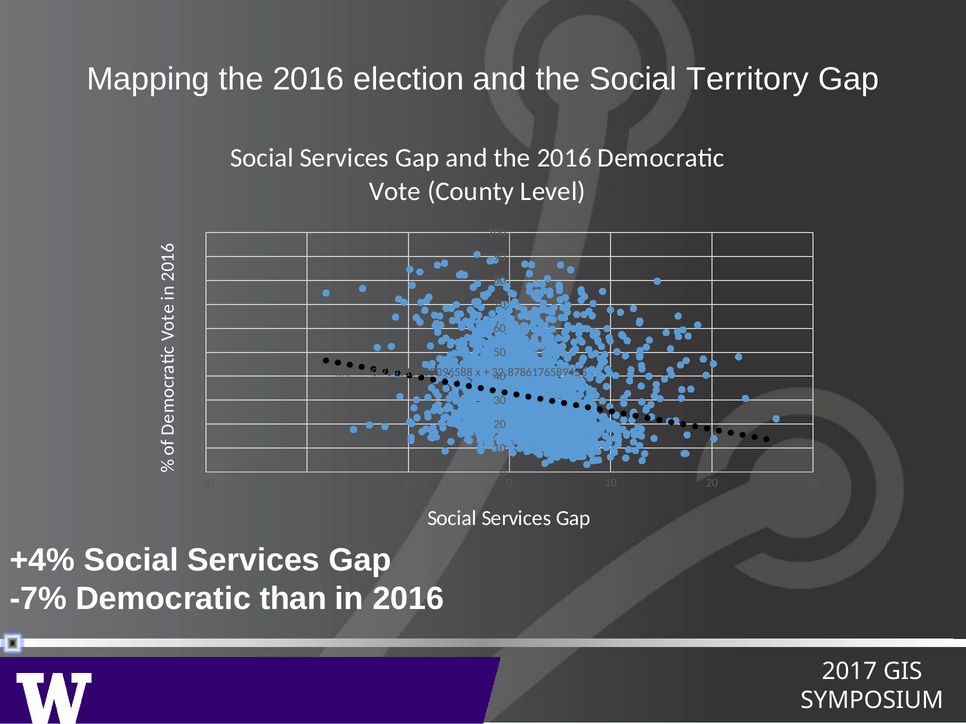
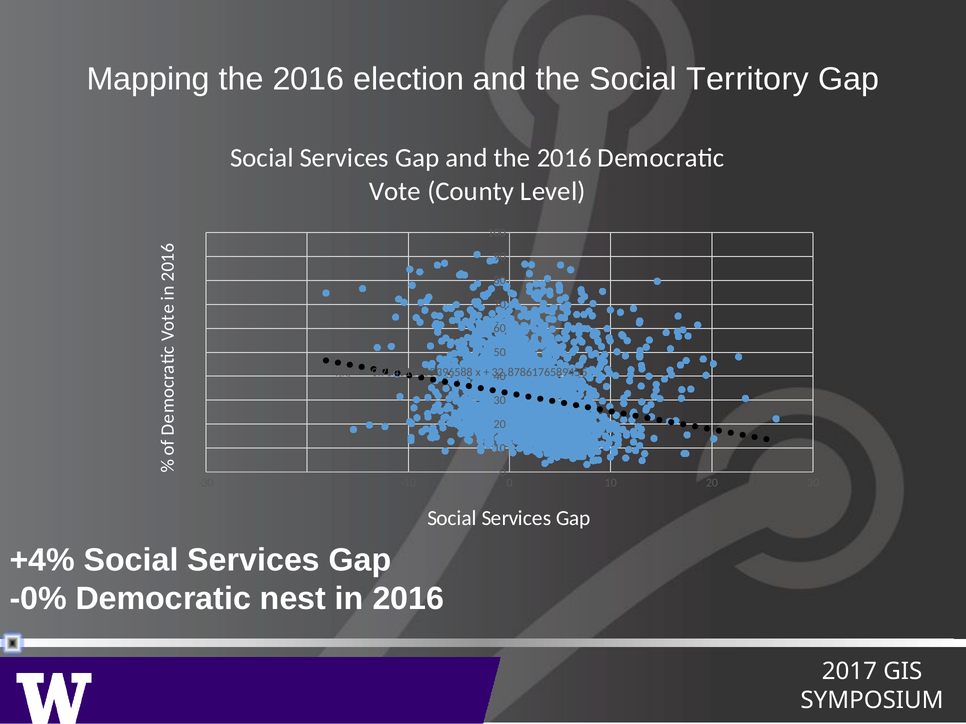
-7%: -7% -> -0%
than: than -> nest
